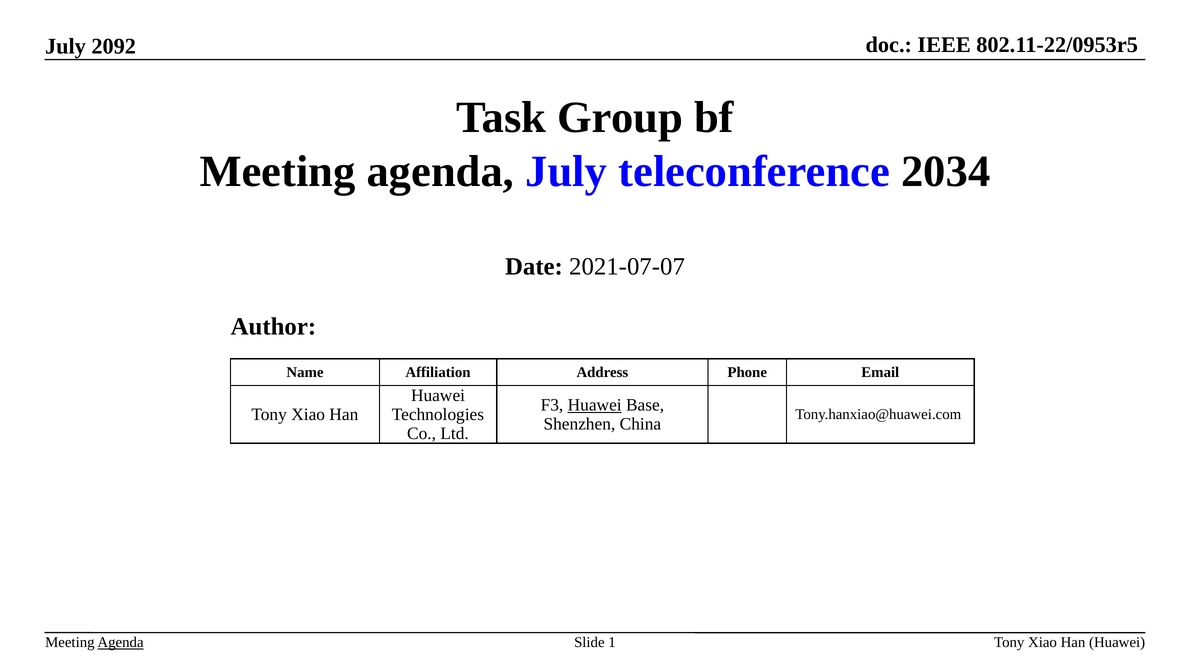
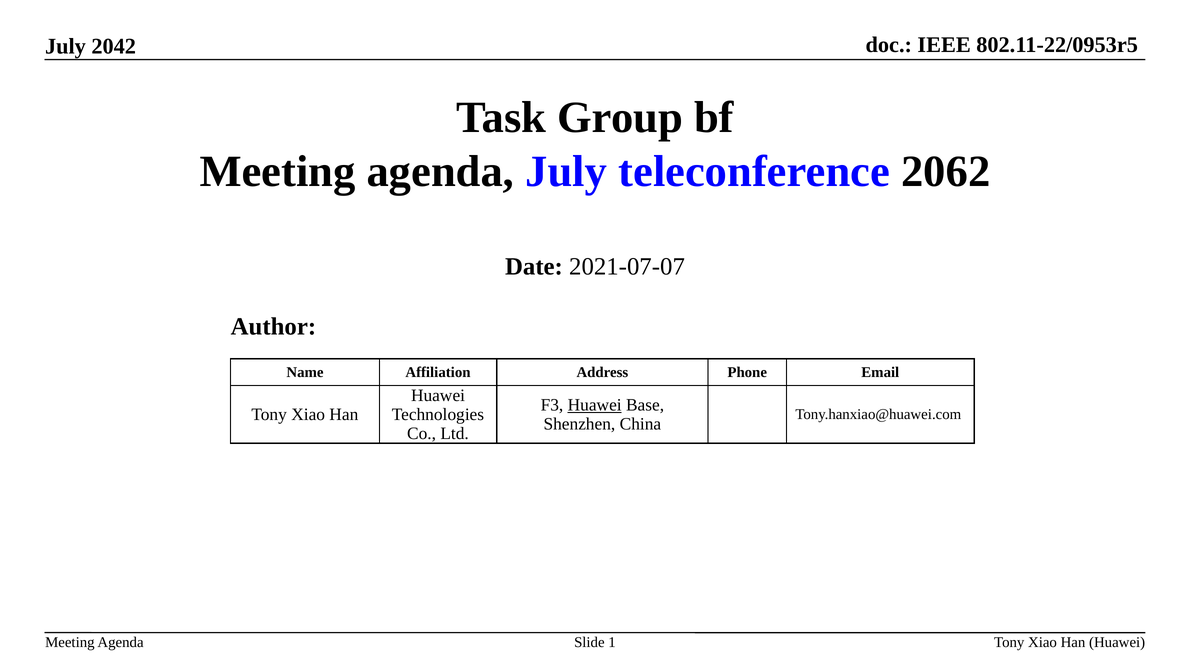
2092: 2092 -> 2042
2034: 2034 -> 2062
Agenda at (121, 642) underline: present -> none
